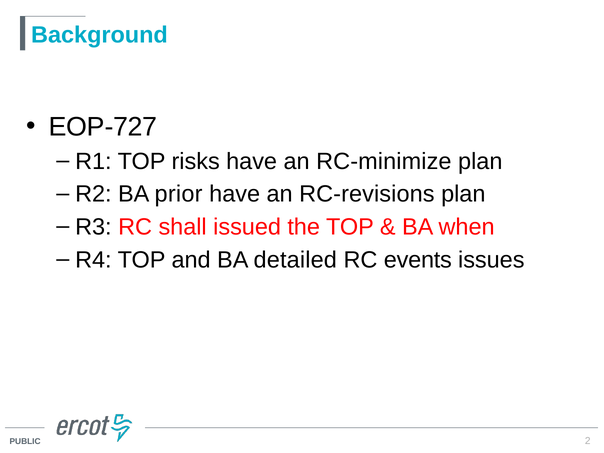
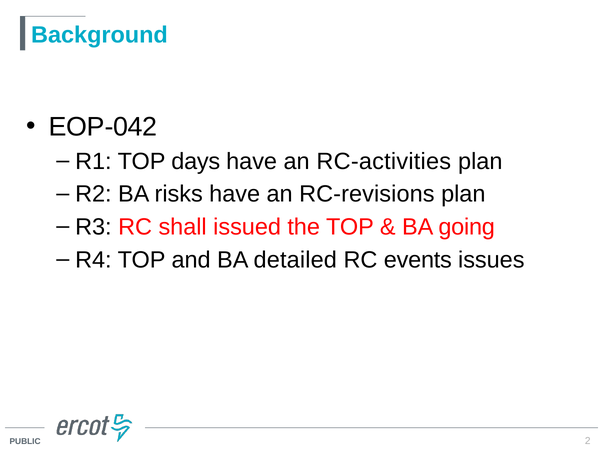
EOP-727: EOP-727 -> EOP-042
risks: risks -> days
RC-minimize: RC-minimize -> RC-activities
prior: prior -> risks
when: when -> going
